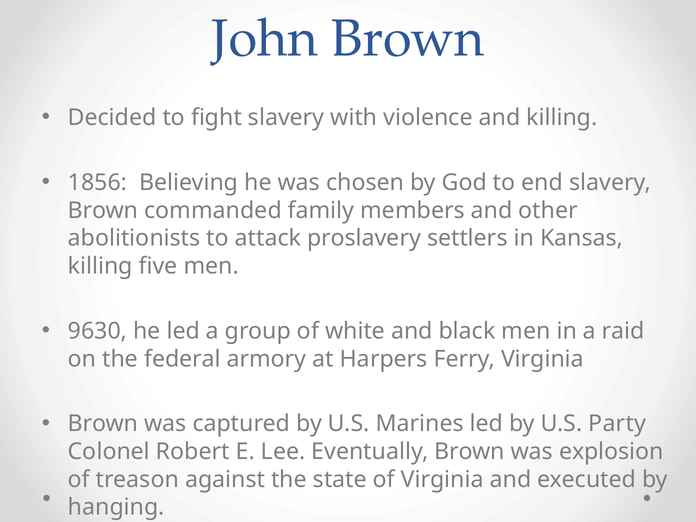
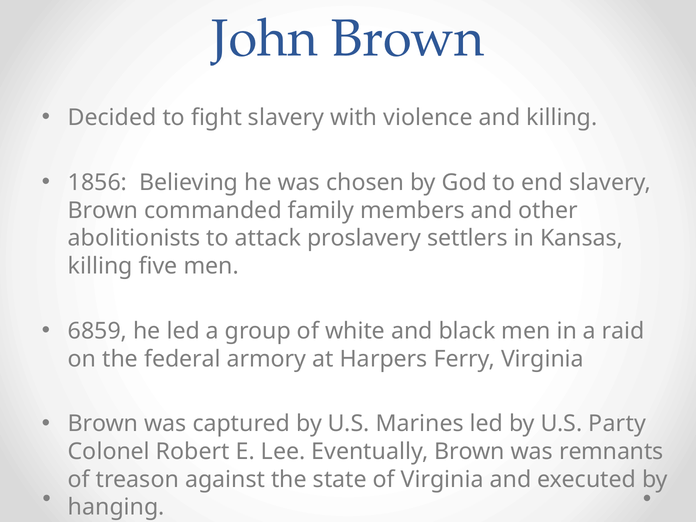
9630: 9630 -> 6859
explosion: explosion -> remnants
